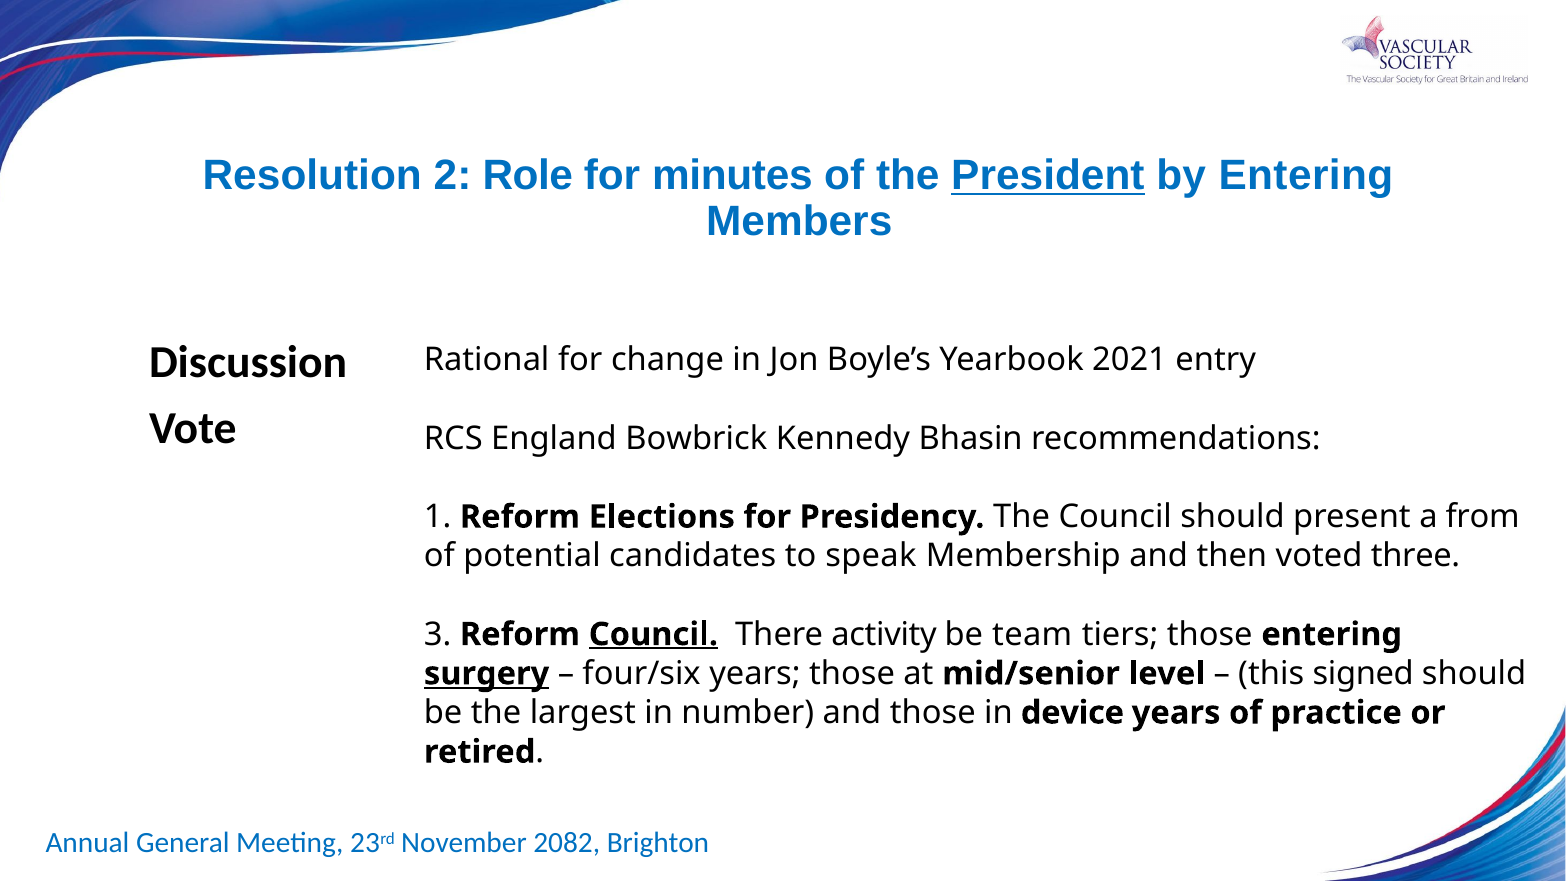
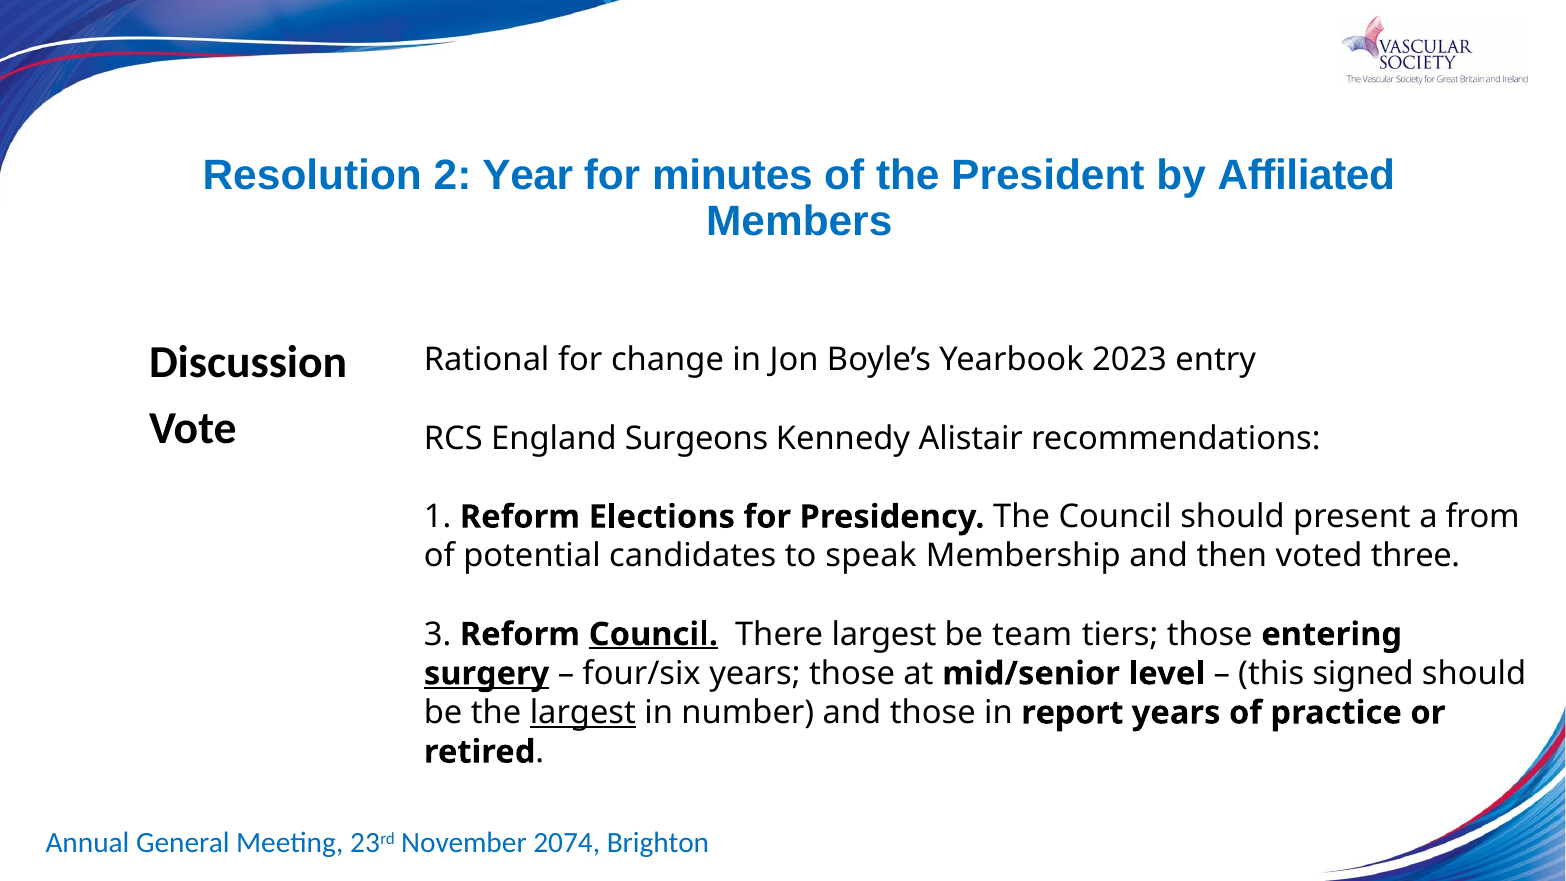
Role: Role -> Year
President underline: present -> none
by Entering: Entering -> Affiliated
2021: 2021 -> 2023
Bowbrick: Bowbrick -> Surgeons
Bhasin: Bhasin -> Alistair
There activity: activity -> largest
largest at (583, 713) underline: none -> present
device: device -> report
2082: 2082 -> 2074
